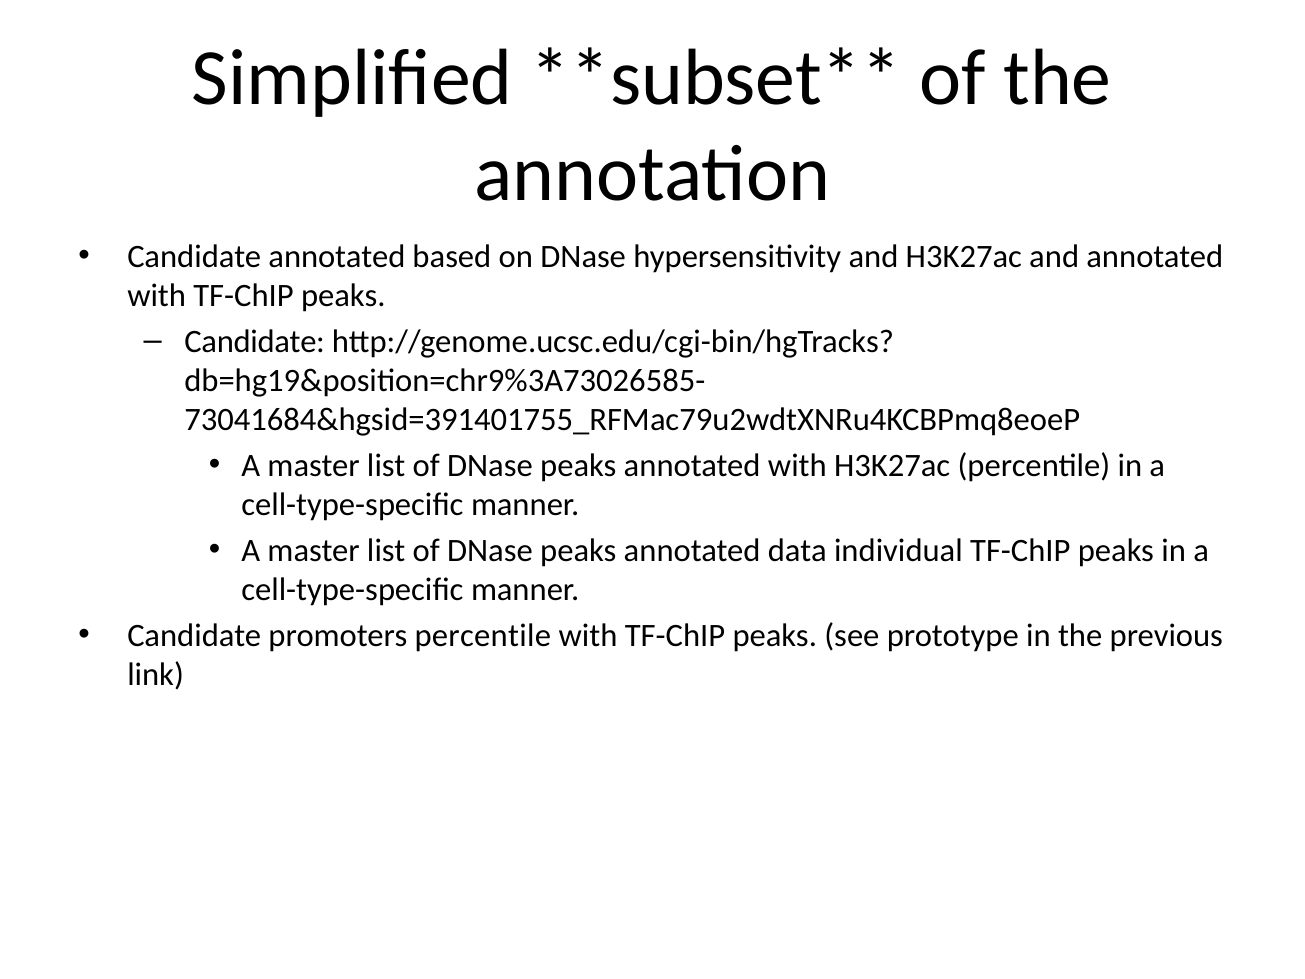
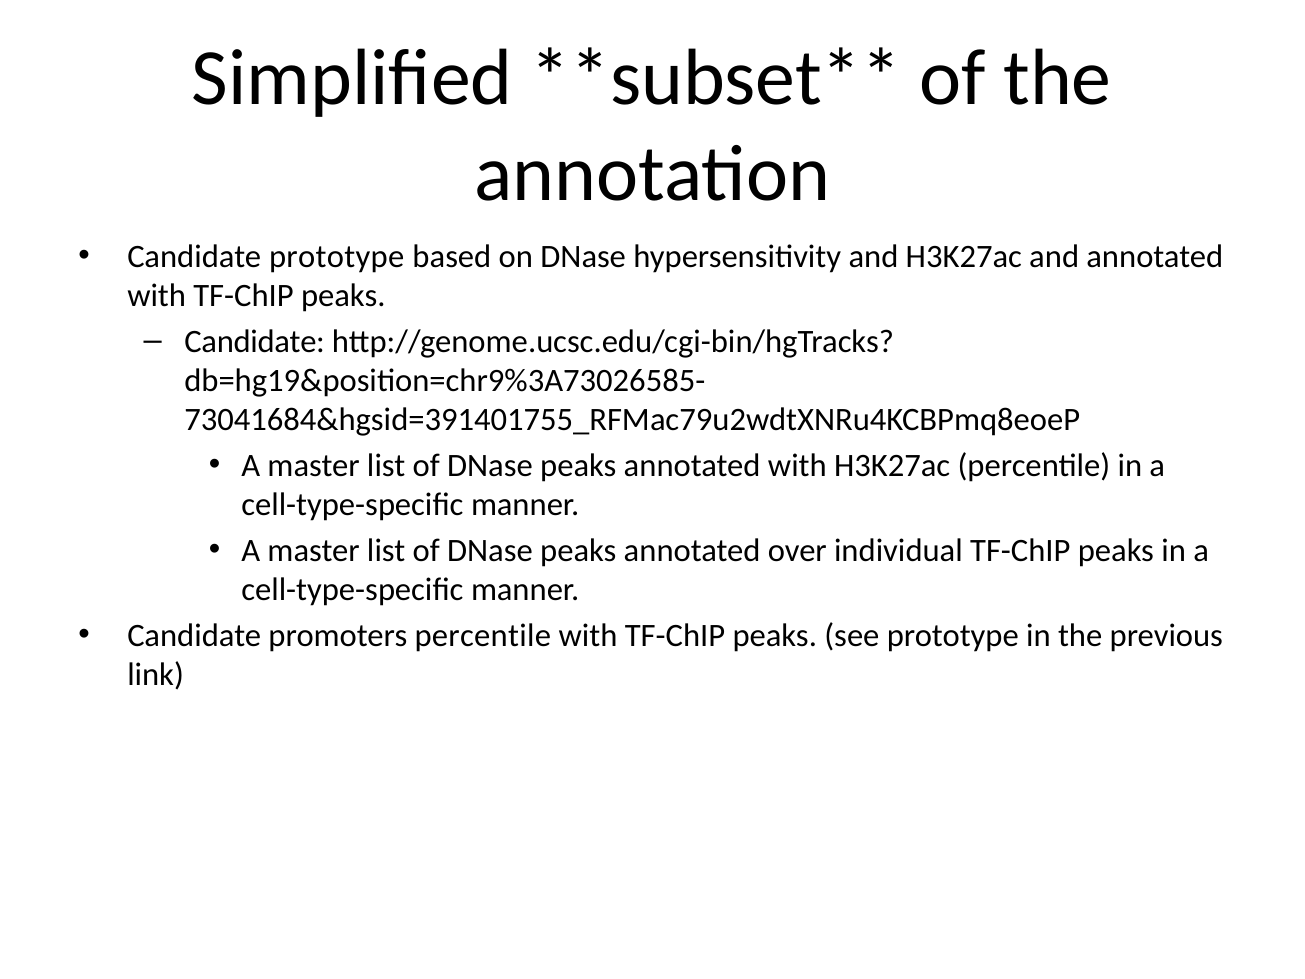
Candidate annotated: annotated -> prototype
data: data -> over
